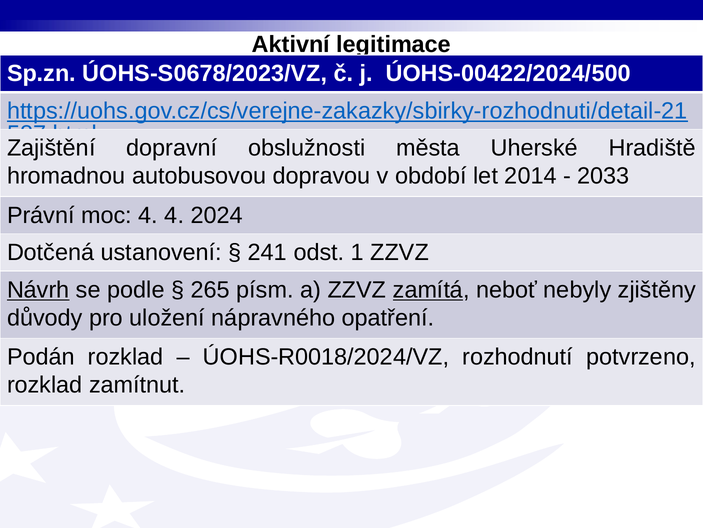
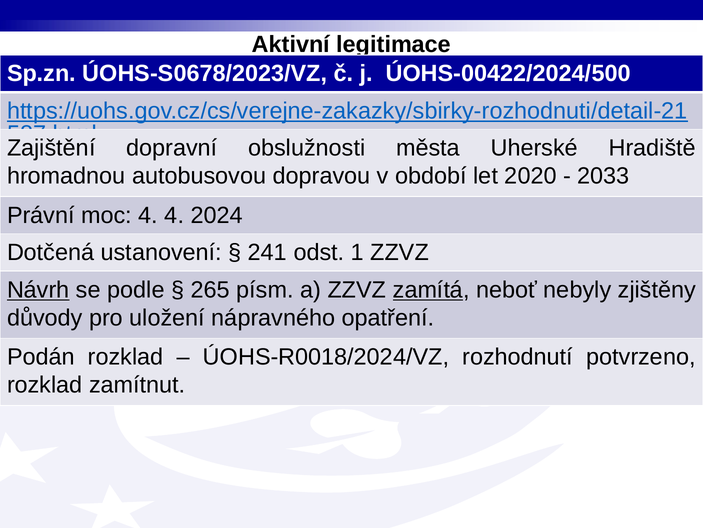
2014: 2014 -> 2020
